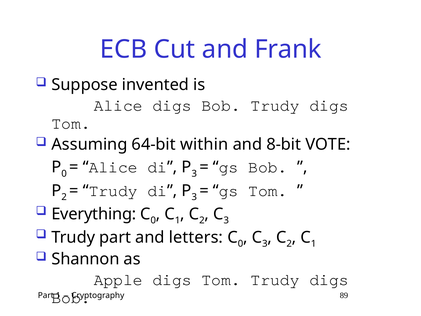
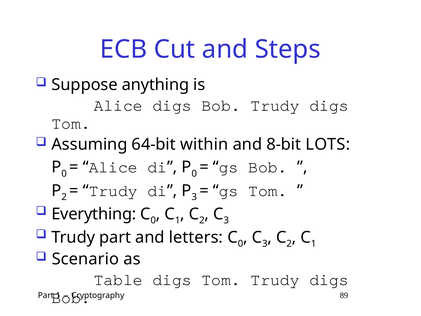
Frank: Frank -> Steps
invented: invented -> anything
VOTE: VOTE -> LOTS
3 at (194, 173): 3 -> 0
Shannon: Shannon -> Scenario
Apple: Apple -> Table
